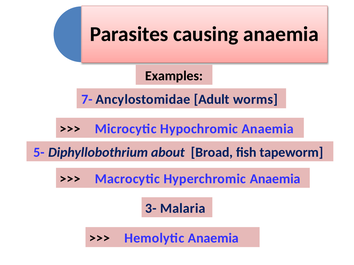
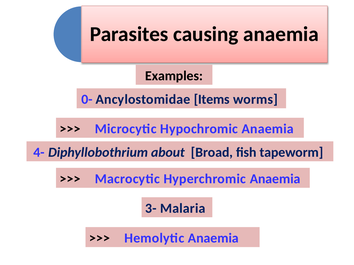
7-: 7- -> 0-
Adult: Adult -> Items
5-: 5- -> 4-
